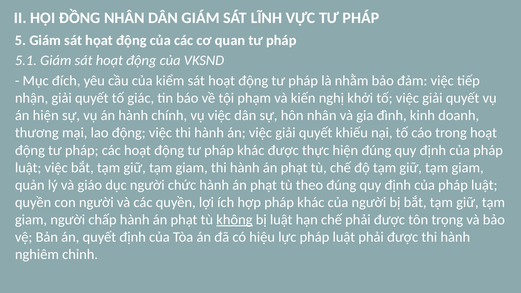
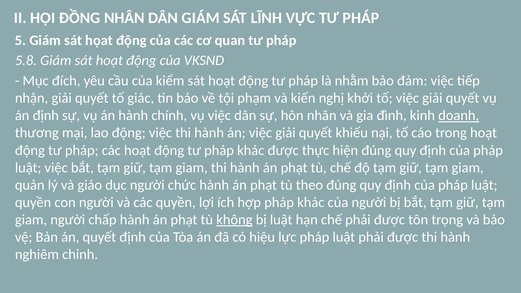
5.1: 5.1 -> 5.8
án hiện: hiện -> định
doanh underline: none -> present
